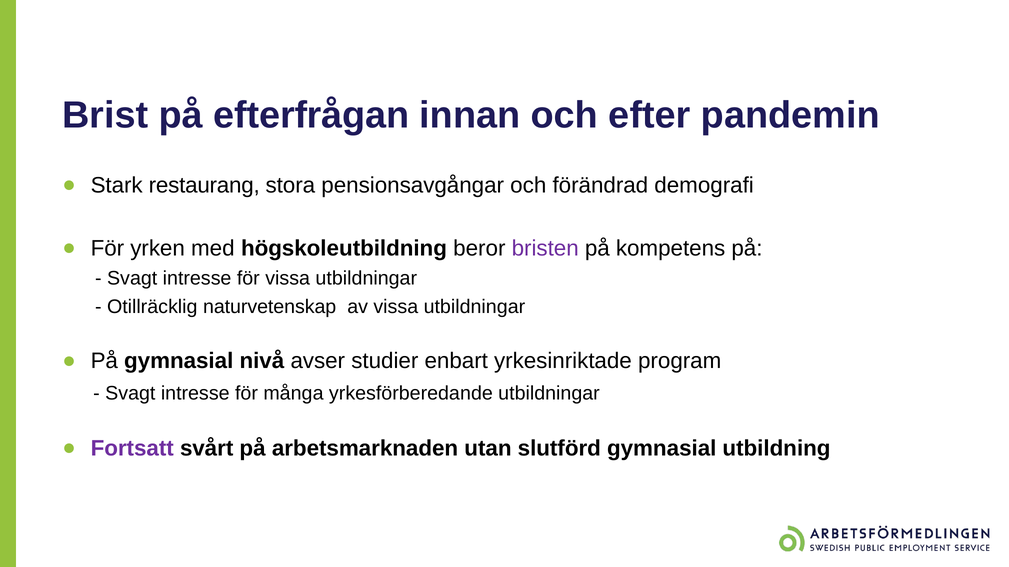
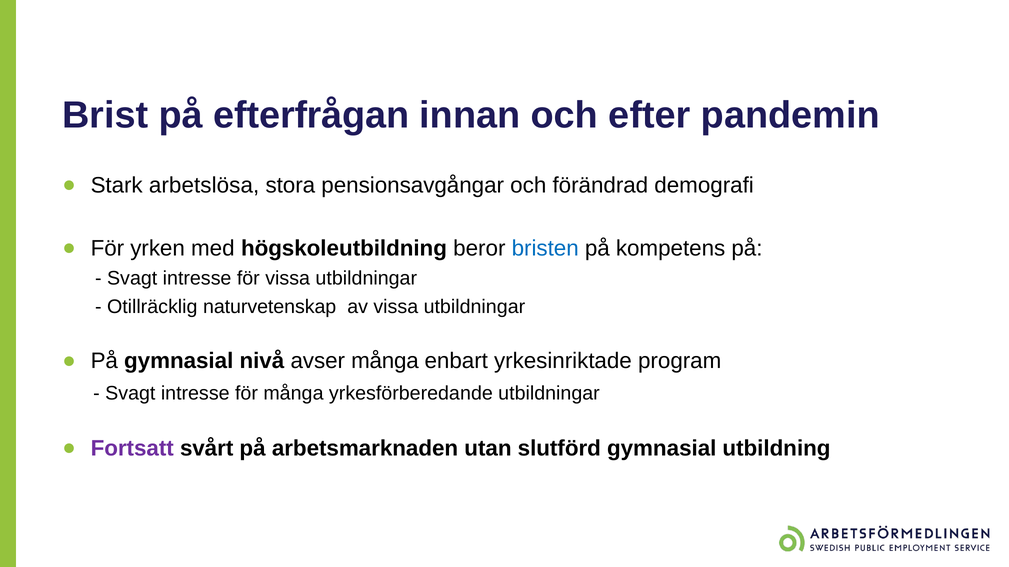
restaurang: restaurang -> arbetslösa
bristen colour: purple -> blue
avser studier: studier -> många
